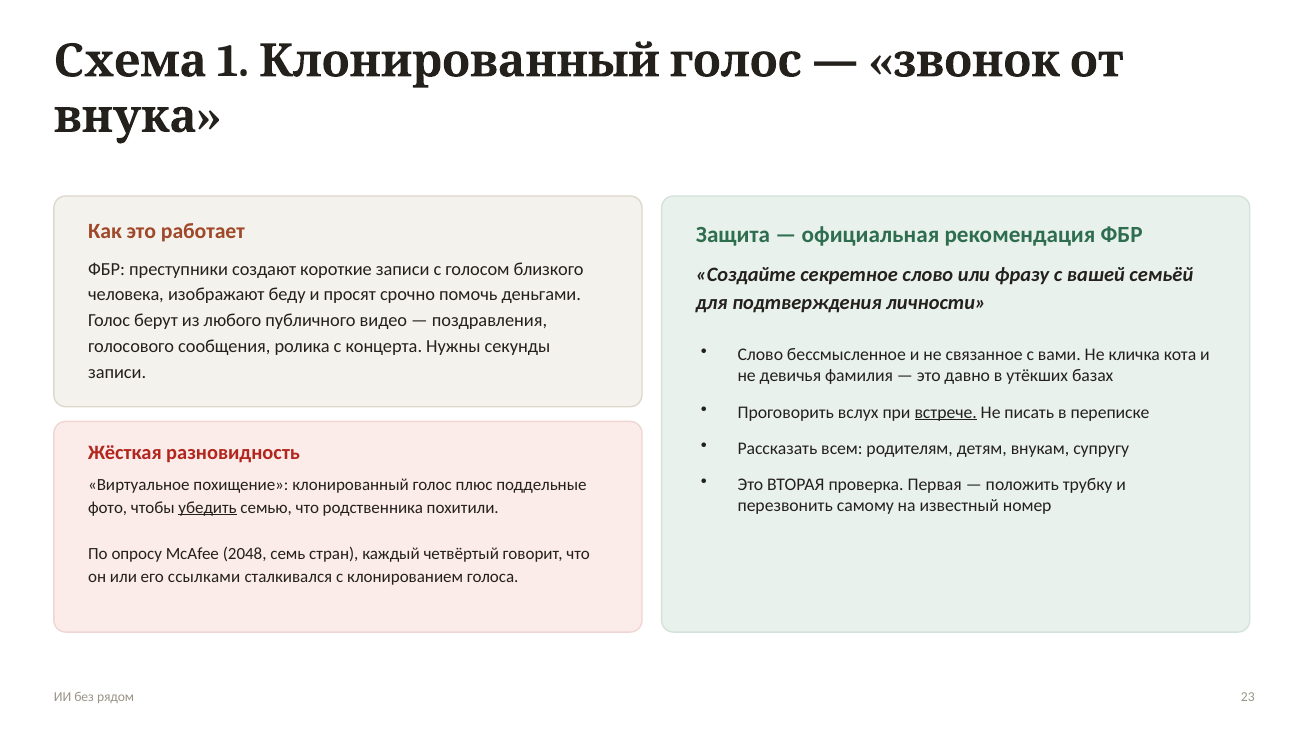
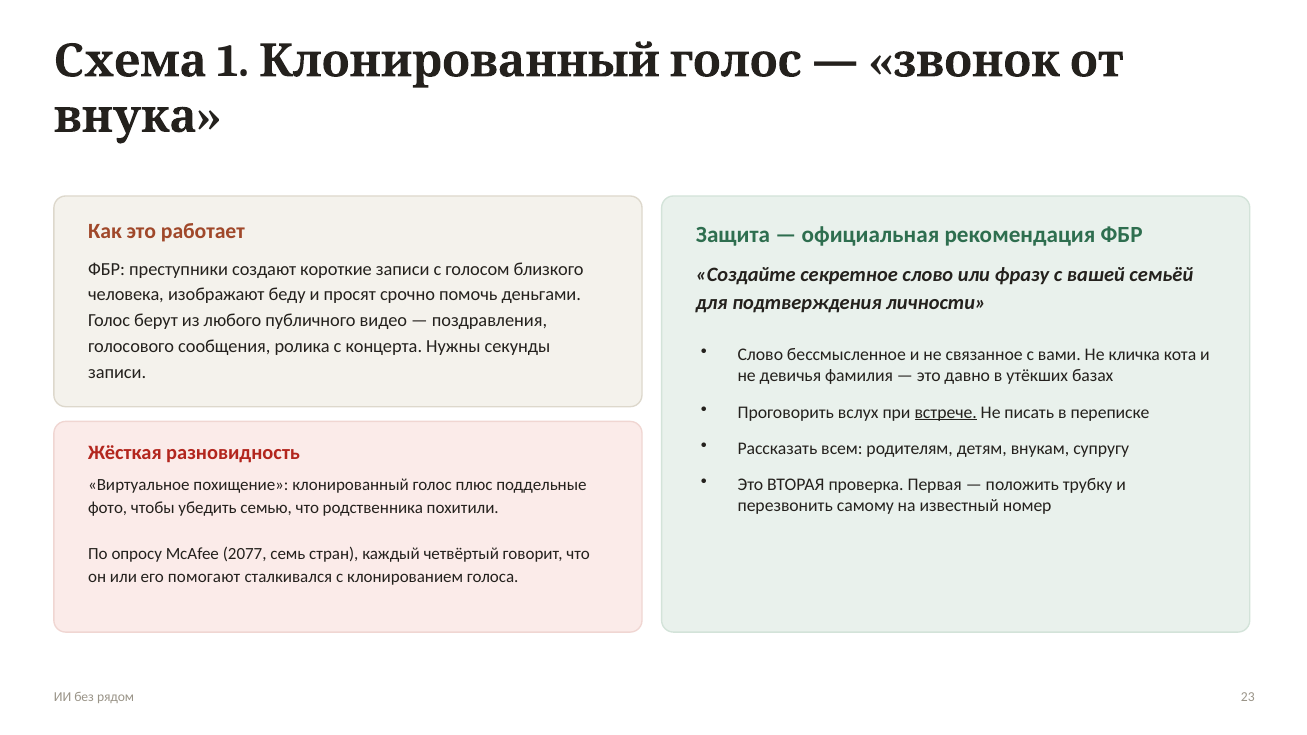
убедить underline: present -> none
2048: 2048 -> 2077
ссылками: ссылками -> помогают
